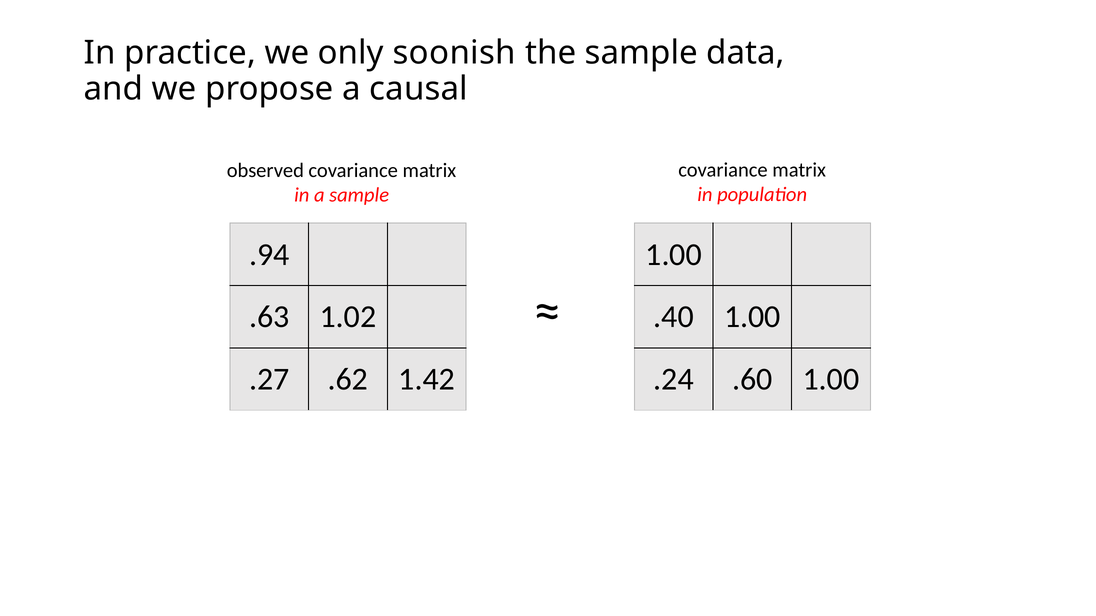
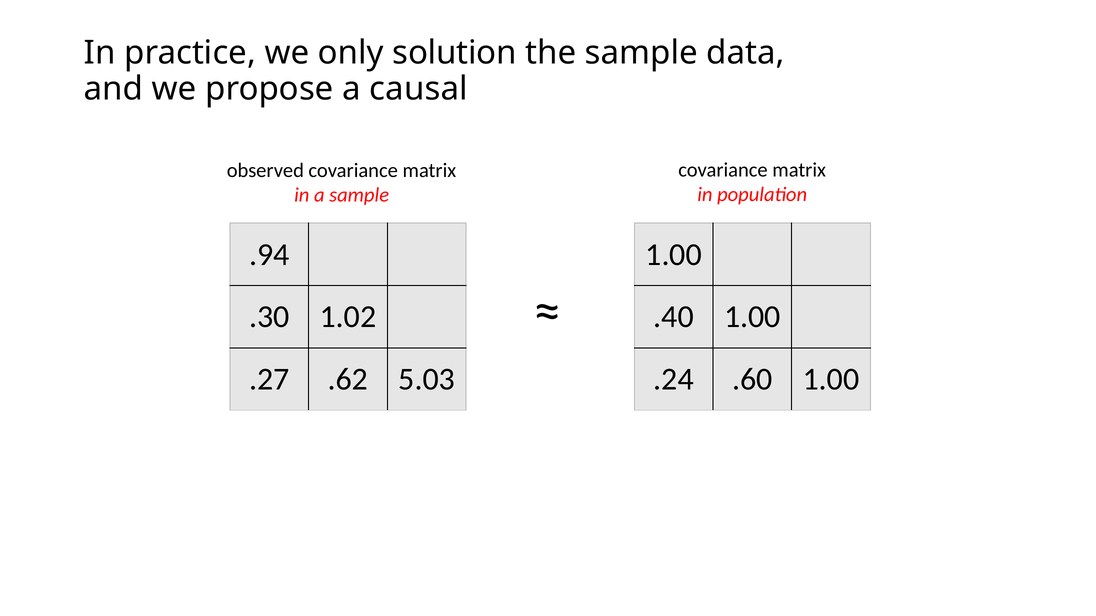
soonish: soonish -> solution
.63: .63 -> .30
1.42: 1.42 -> 5.03
